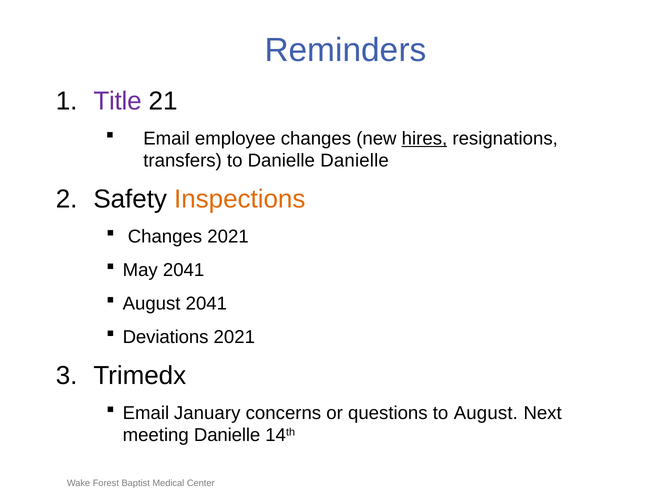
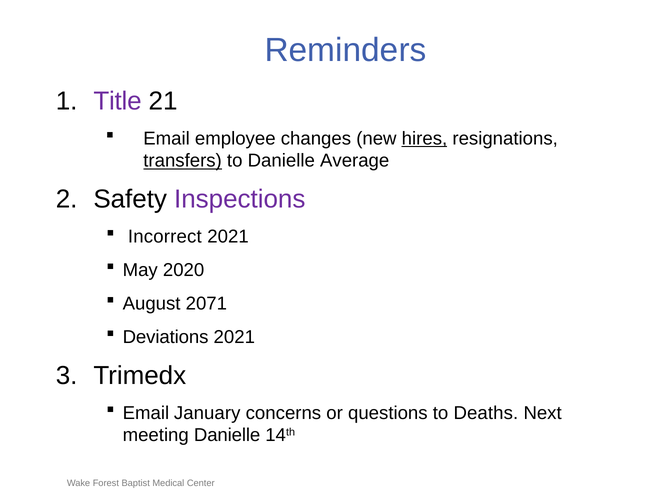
transfers underline: none -> present
Danielle Danielle: Danielle -> Average
Inspections colour: orange -> purple
Changes at (165, 237): Changes -> Incorrect
May 2041: 2041 -> 2020
August 2041: 2041 -> 2071
to August: August -> Deaths
